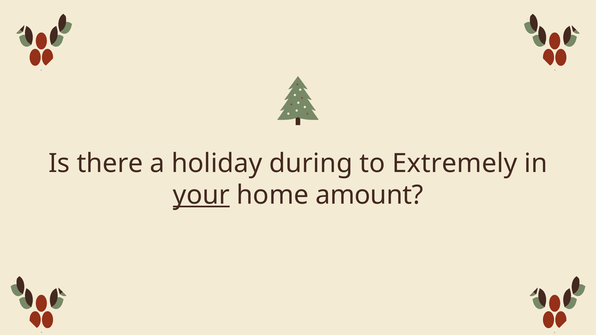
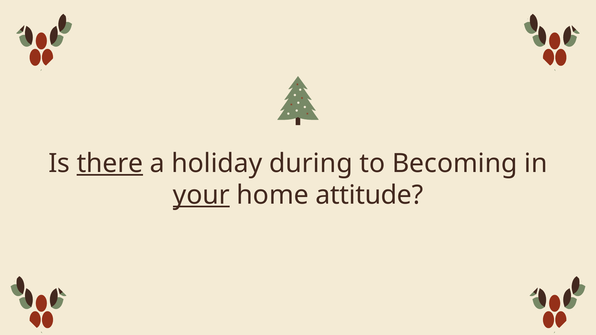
there underline: none -> present
Extremely: Extremely -> Becoming
amount: amount -> attitude
